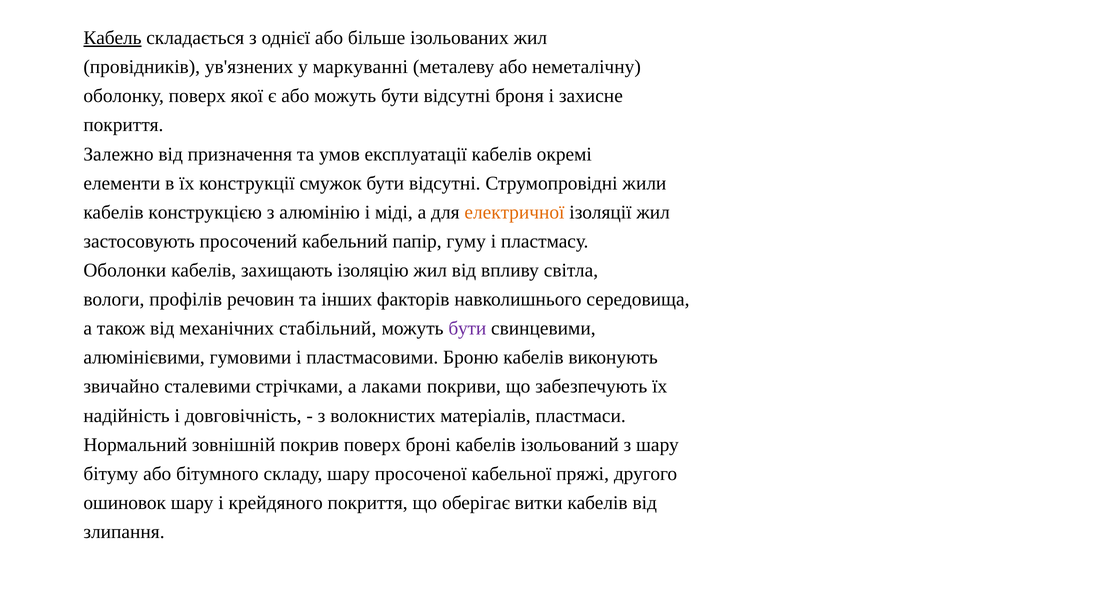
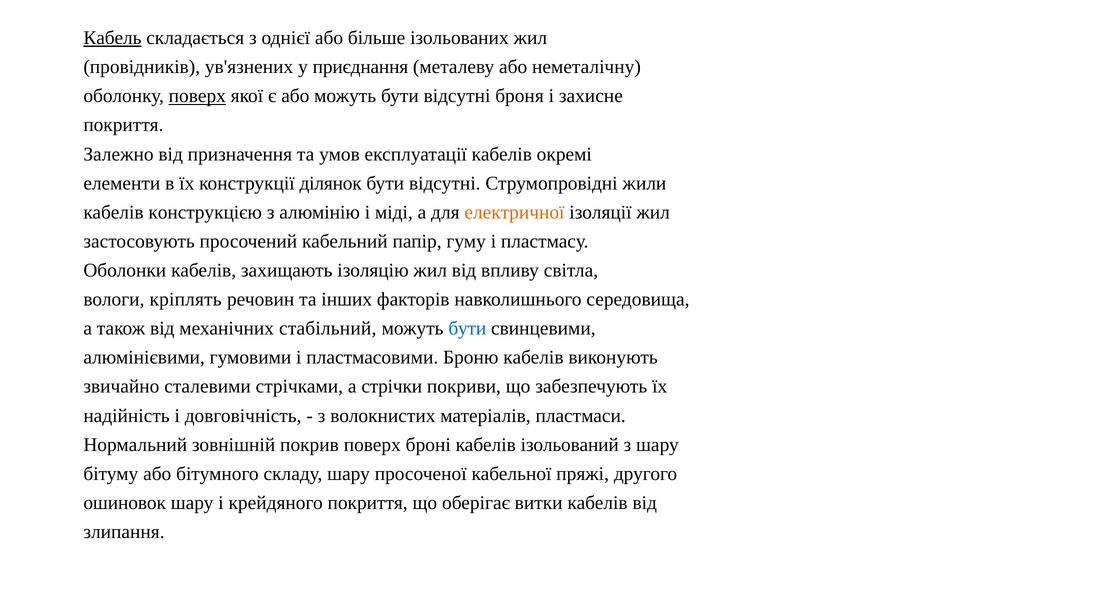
маркуванні: маркуванні -> приєднання
поверх at (197, 96) underline: none -> present
смужок: смужок -> ділянок
профілів: профілів -> кріплять
бути at (467, 329) colour: purple -> blue
лаками: лаками -> стрічки
